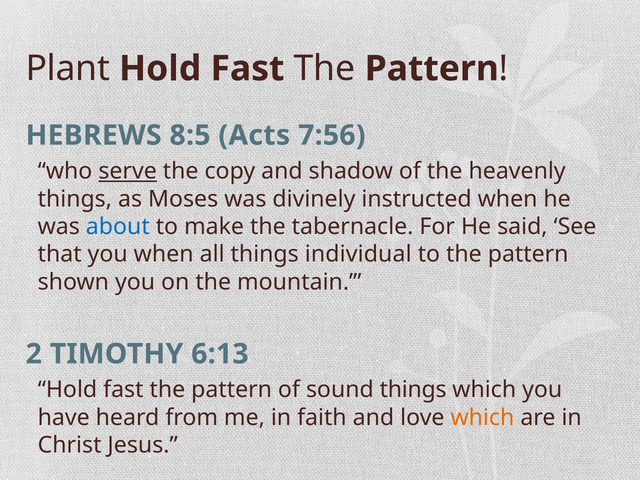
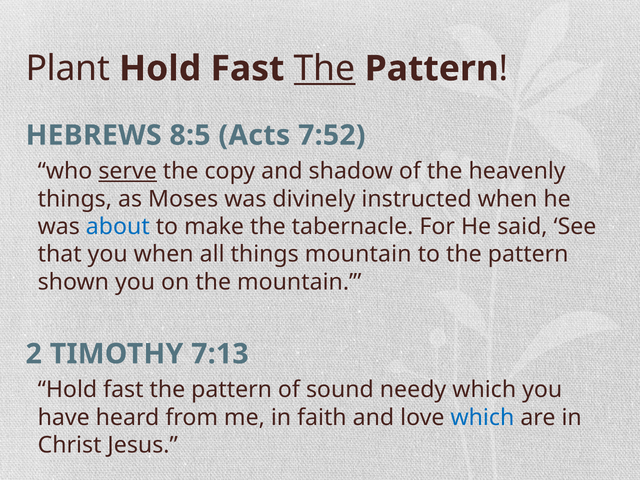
The at (325, 69) underline: none -> present
7:56: 7:56 -> 7:52
things individual: individual -> mountain
6:13: 6:13 -> 7:13
sound things: things -> needy
which at (482, 418) colour: orange -> blue
